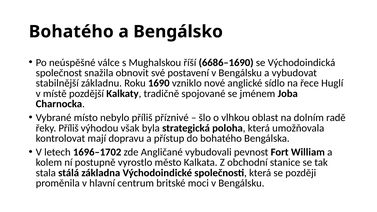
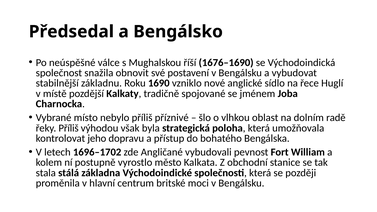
Bohatého at (71, 32): Bohatého -> Předsedal
6686–1690: 6686–1690 -> 1676–1690
mají: mají -> jeho
